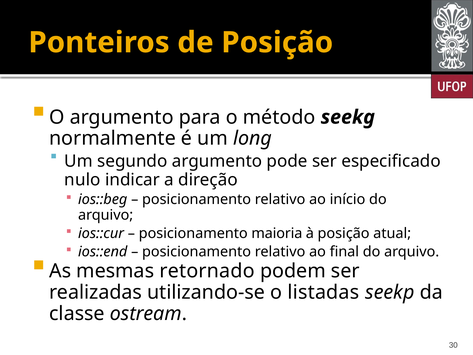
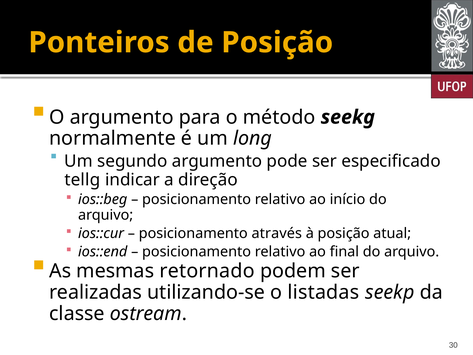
nulo: nulo -> tellg
maioria: maioria -> através
